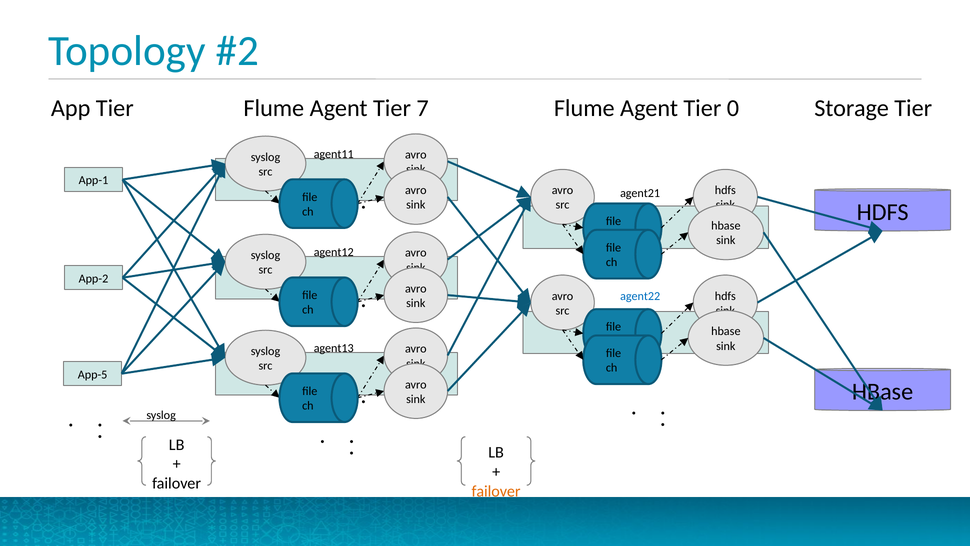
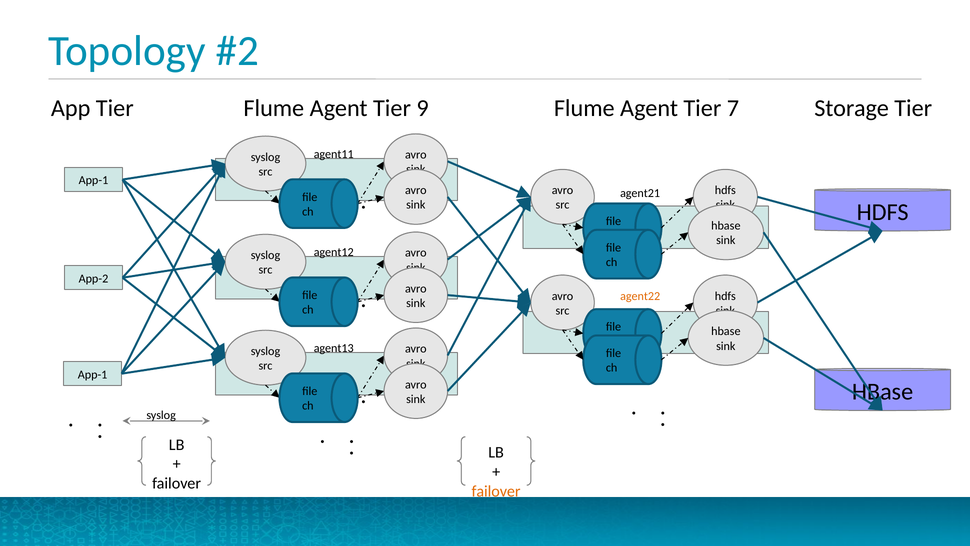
7: 7 -> 9
0: 0 -> 7
agent22 colour: blue -> orange
App-5 at (93, 374): App-5 -> App-1
